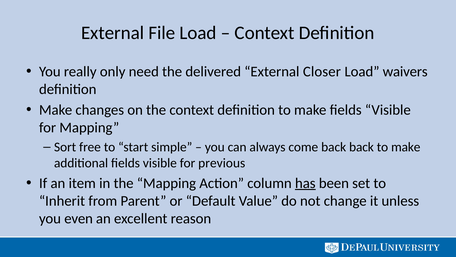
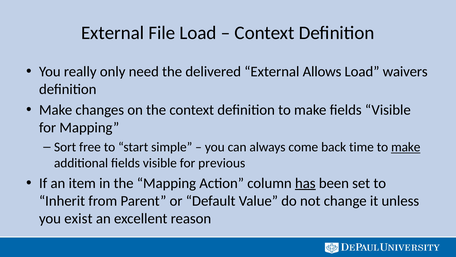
Closer: Closer -> Allows
back back: back -> time
make at (406, 147) underline: none -> present
even: even -> exist
